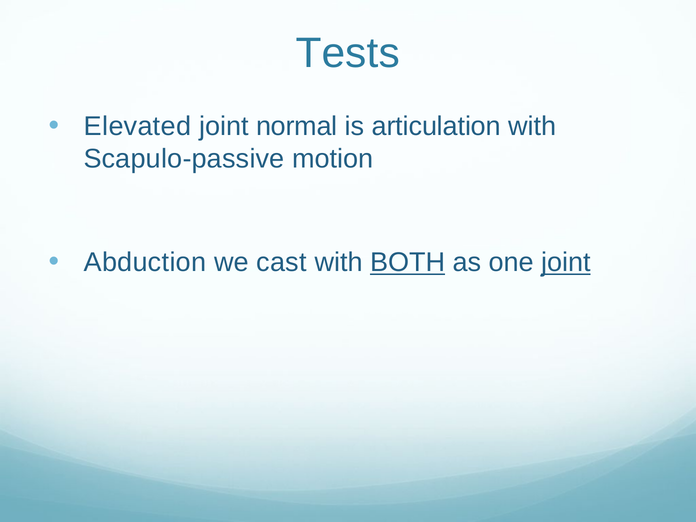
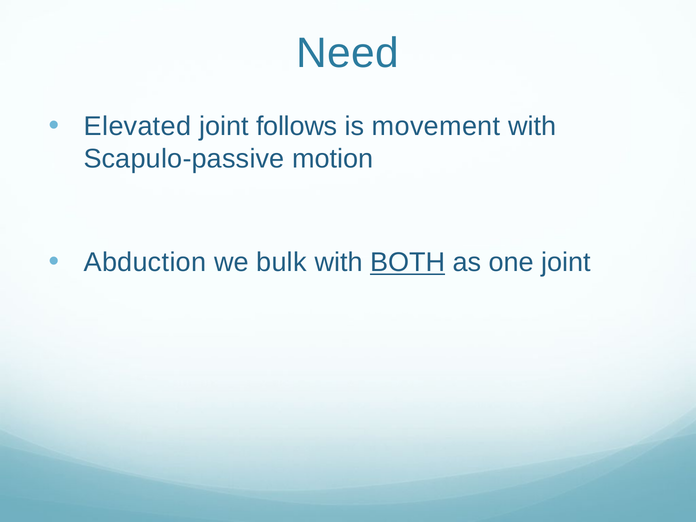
Tests: Tests -> Need
normal: normal -> follows
articulation: articulation -> movement
cast: cast -> bulk
joint at (566, 263) underline: present -> none
